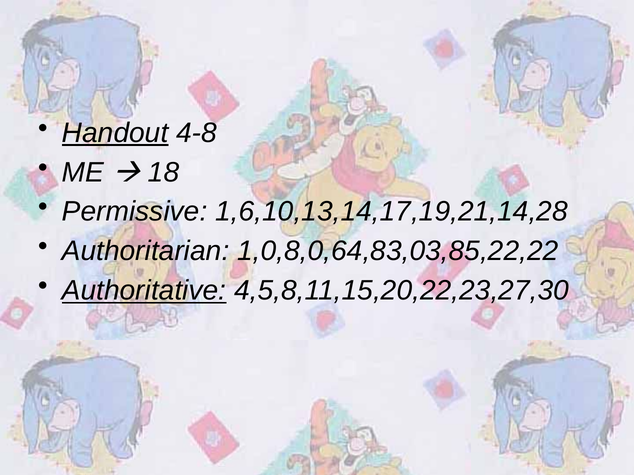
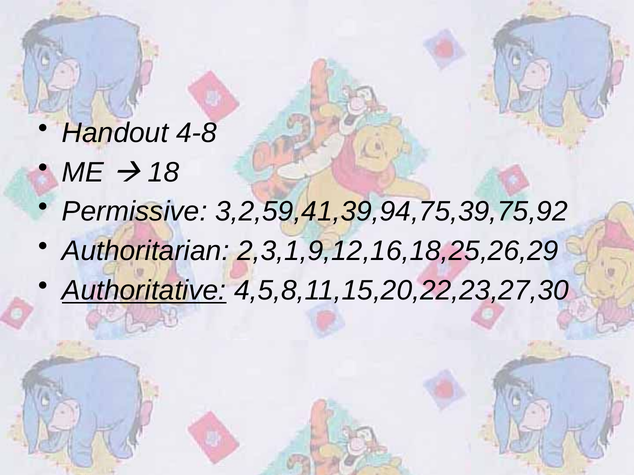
Handout underline: present -> none
1,6,10,13,14,17,19,21,14,28: 1,6,10,13,14,17,19,21,14,28 -> 3,2,59,41,39,94,75,39,75,92
1,0,8,0,64,83,03,85,22,22: 1,0,8,0,64,83,03,85,22,22 -> 2,3,1,9,12,16,18,25,26,29
